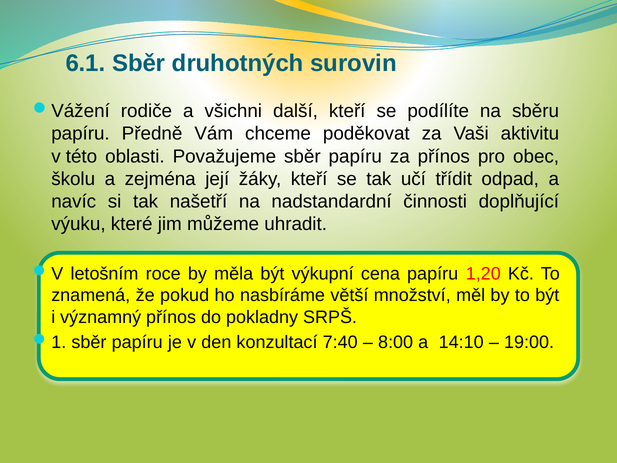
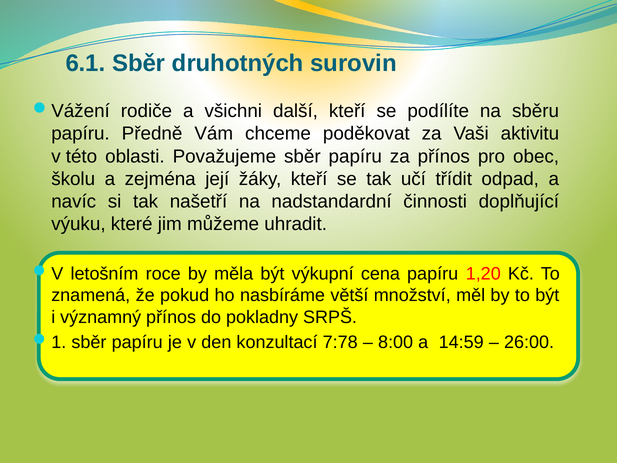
7:40: 7:40 -> 7:78
14:10: 14:10 -> 14:59
19:00: 19:00 -> 26:00
